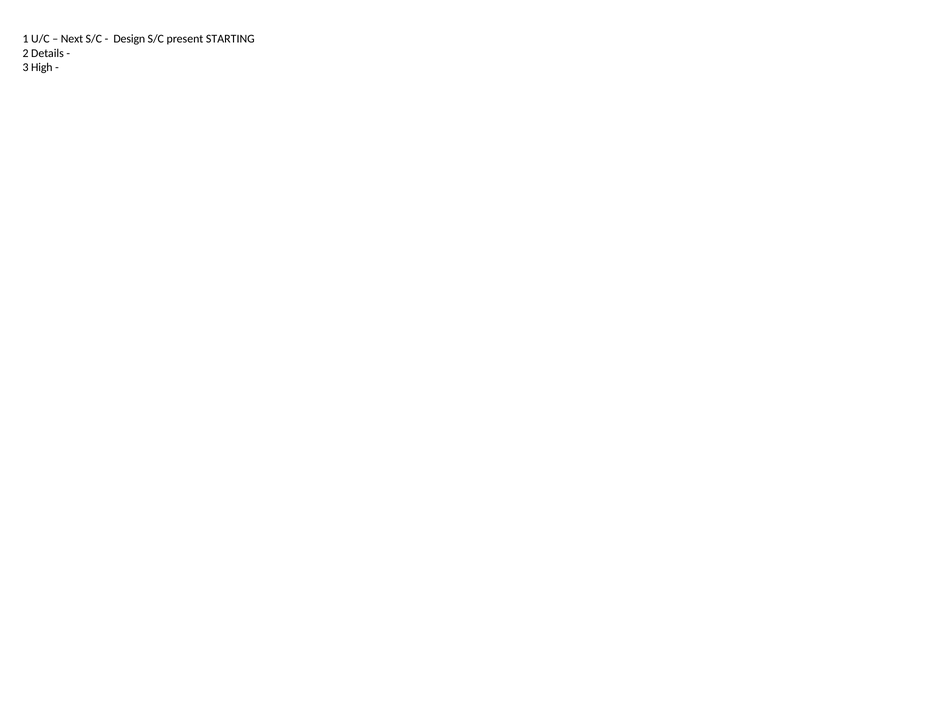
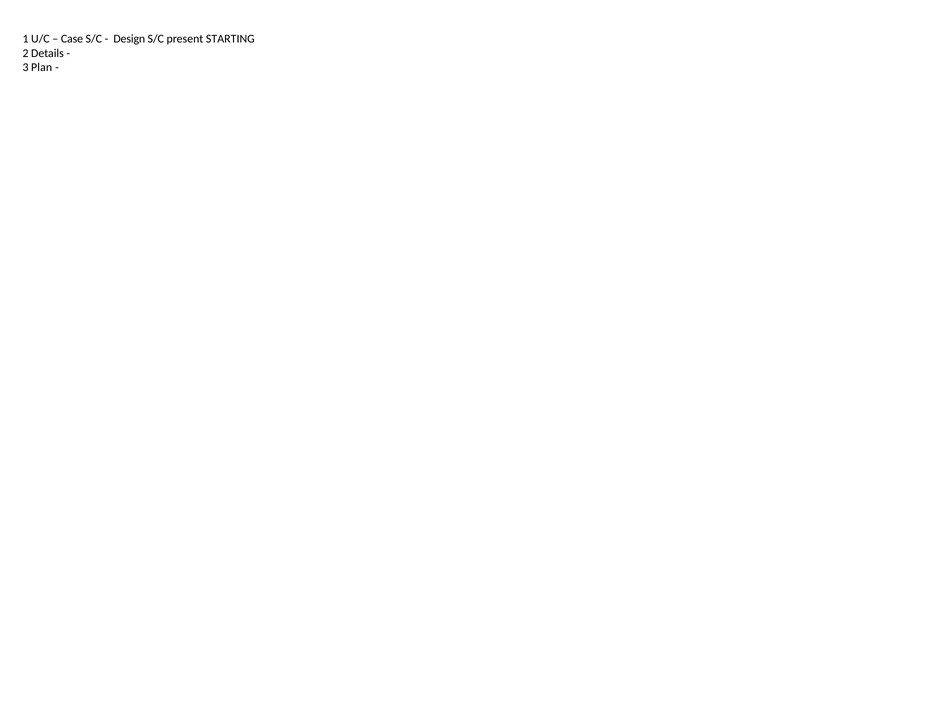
Next: Next -> Case
High: High -> Plan
